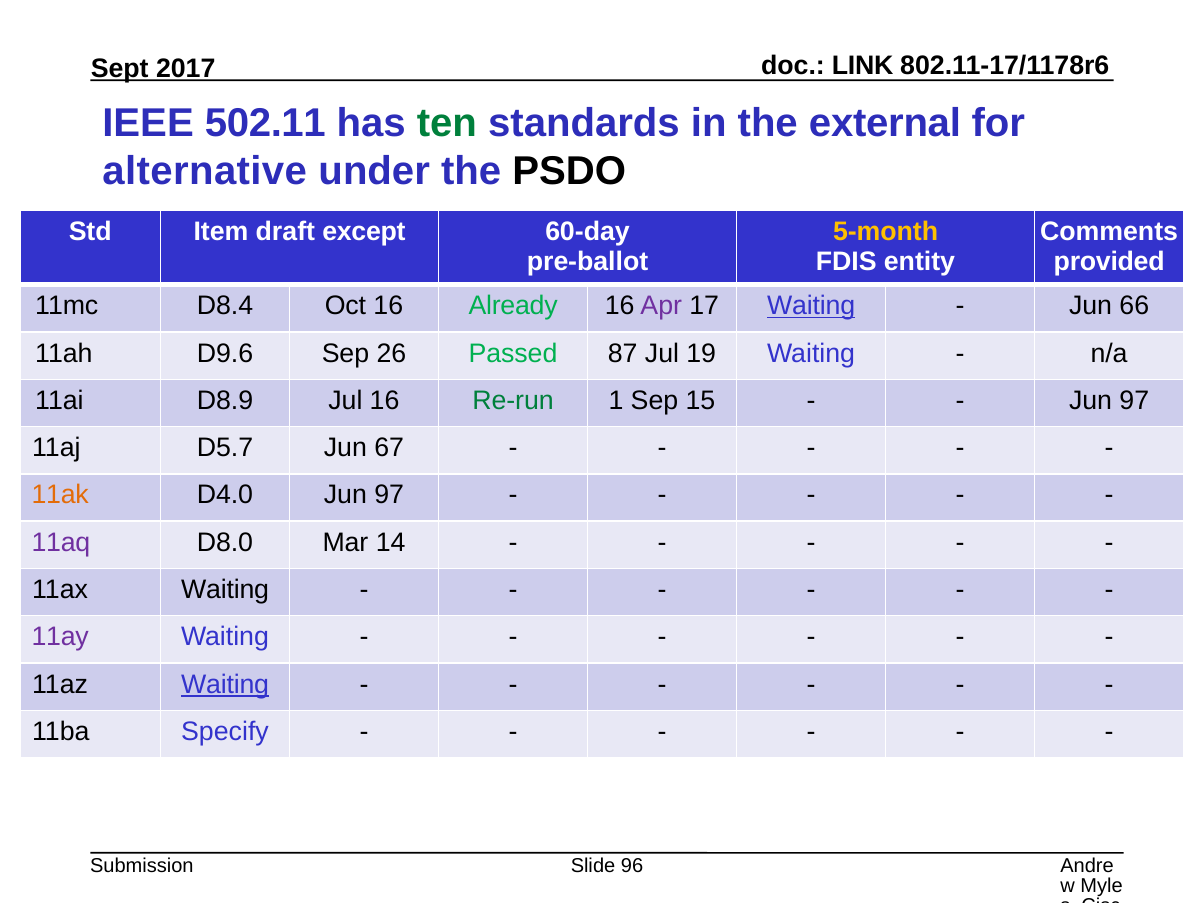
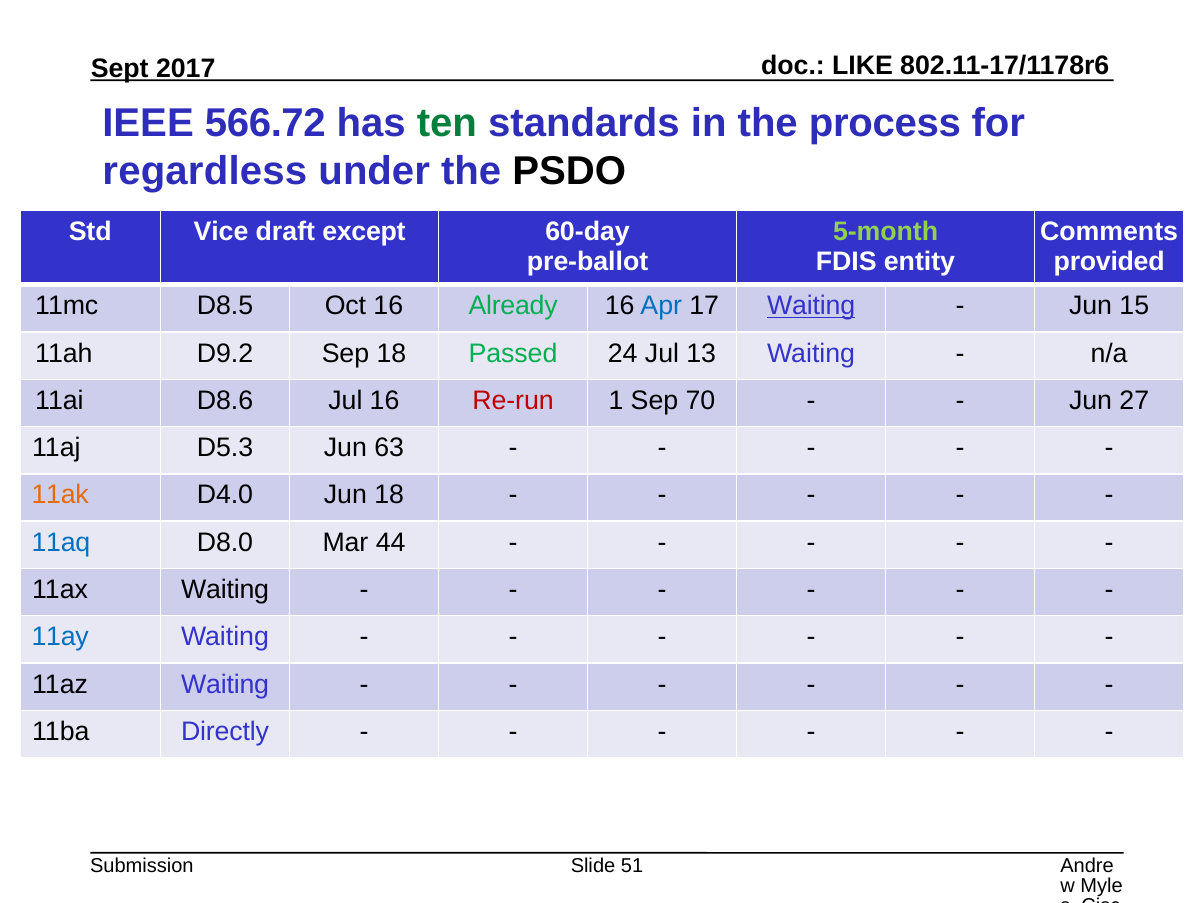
LINK: LINK -> LIKE
502.11: 502.11 -> 566.72
external: external -> process
alternative: alternative -> regardless
Item: Item -> Vice
5-month colour: yellow -> light green
D8.4: D8.4 -> D8.5
Apr colour: purple -> blue
66: 66 -> 15
D9.6: D9.6 -> D9.2
Sep 26: 26 -> 18
87: 87 -> 24
19: 19 -> 13
D8.9: D8.9 -> D8.6
Re-run colour: green -> red
15: 15 -> 70
97 at (1134, 400): 97 -> 27
D5.7: D5.7 -> D5.3
67: 67 -> 63
D4.0 Jun 97: 97 -> 18
11aq colour: purple -> blue
14: 14 -> 44
11ay colour: purple -> blue
Waiting at (225, 684) underline: present -> none
Specify: Specify -> Directly
96: 96 -> 51
